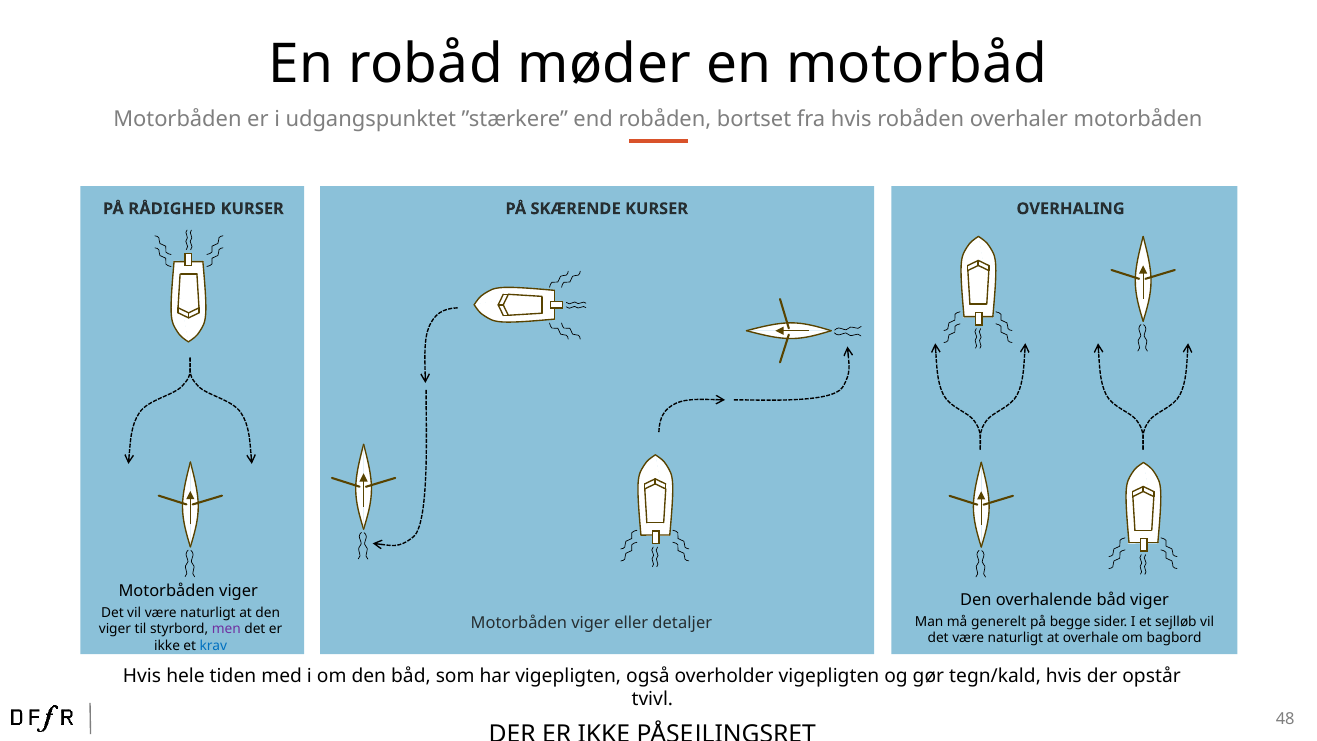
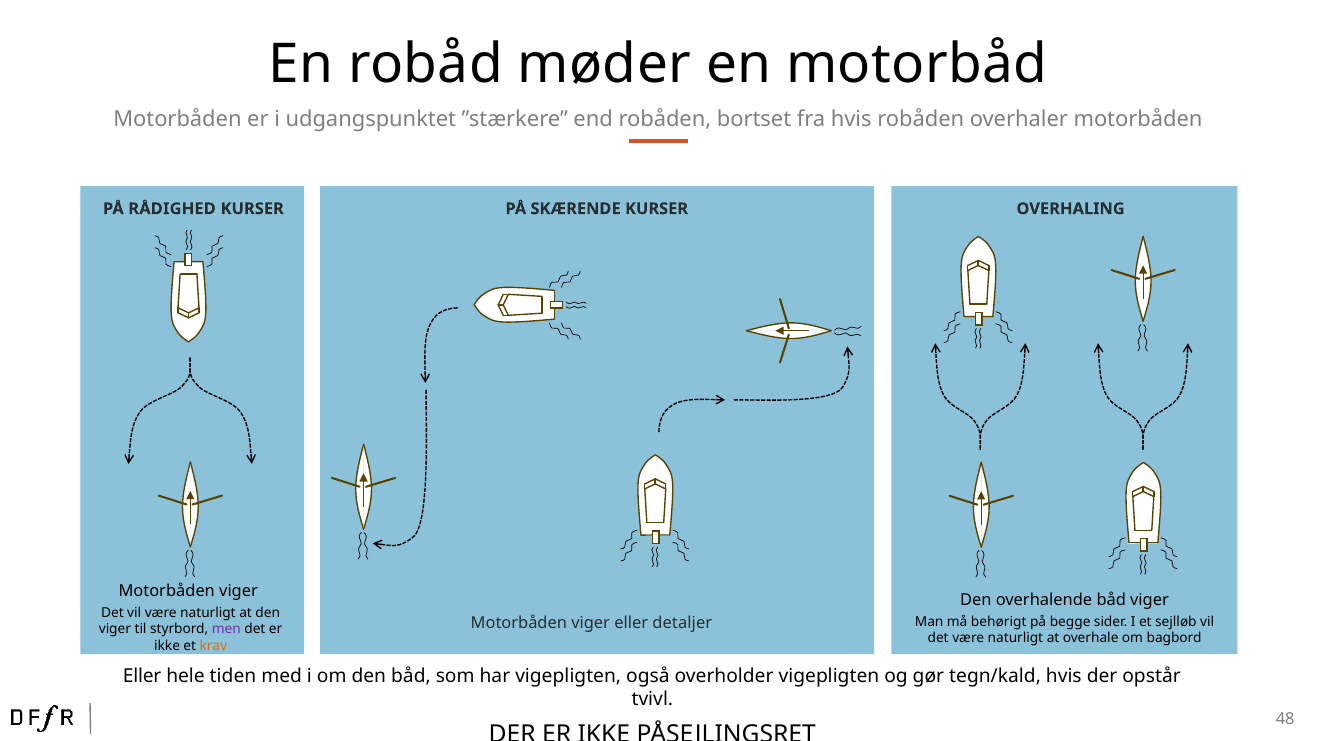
generelt: generelt -> behørigt
krav colour: blue -> orange
Hvis at (142, 676): Hvis -> Eller
